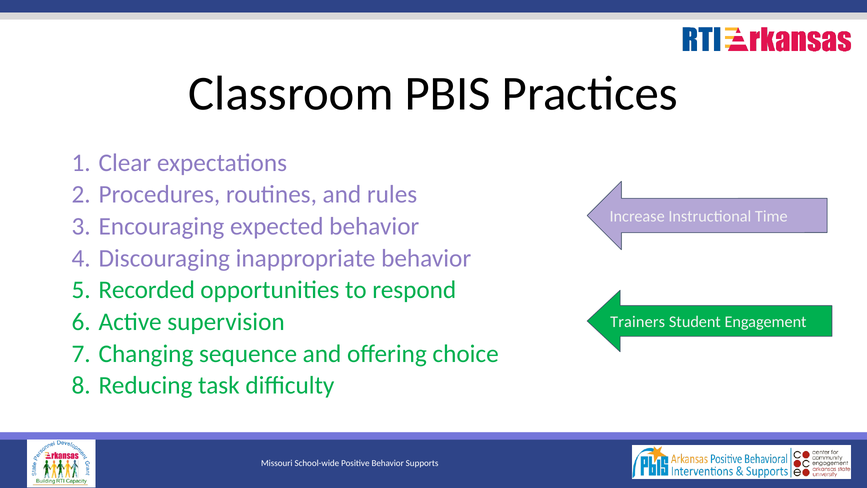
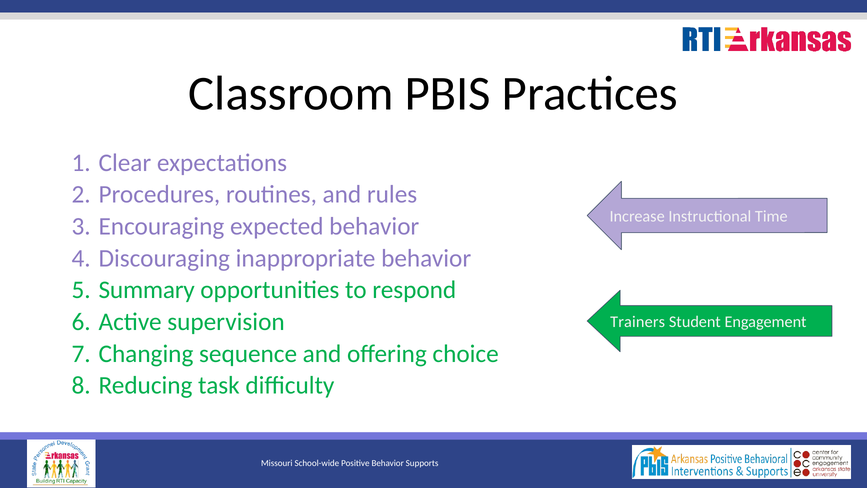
Recorded: Recorded -> Summary
